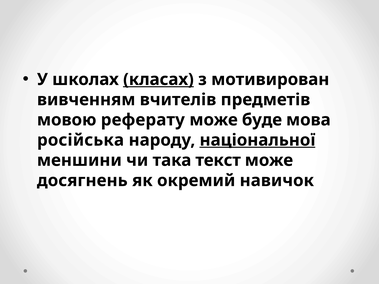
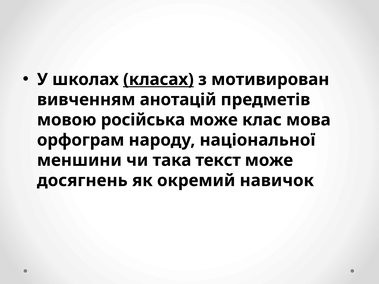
вчителів: вчителів -> анотацій
реферату: реферату -> російська
буде: буде -> клас
російська: російська -> орфограм
національної underline: present -> none
